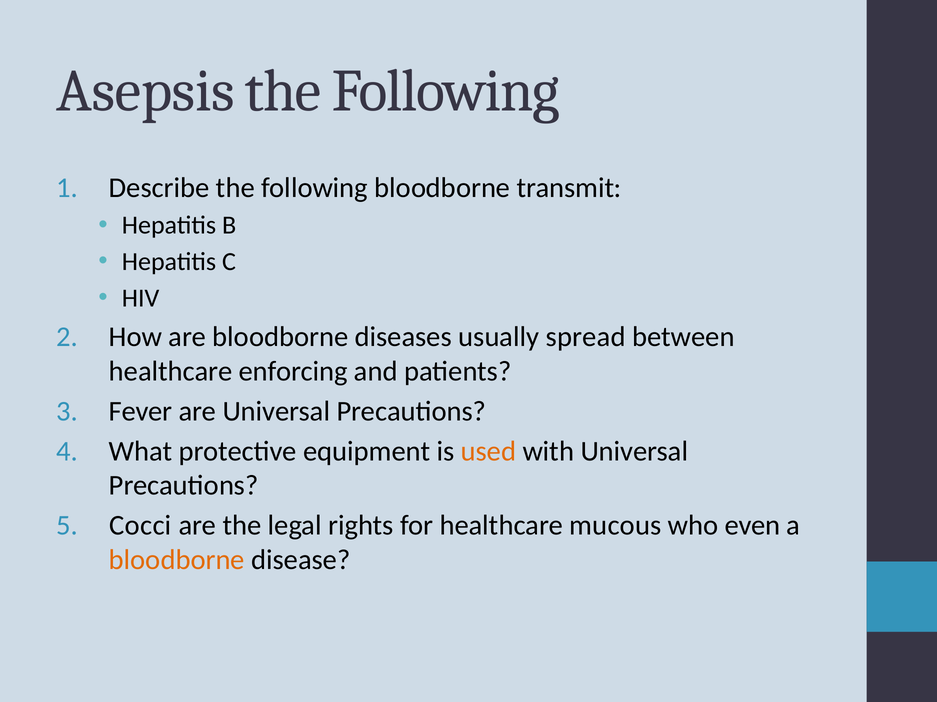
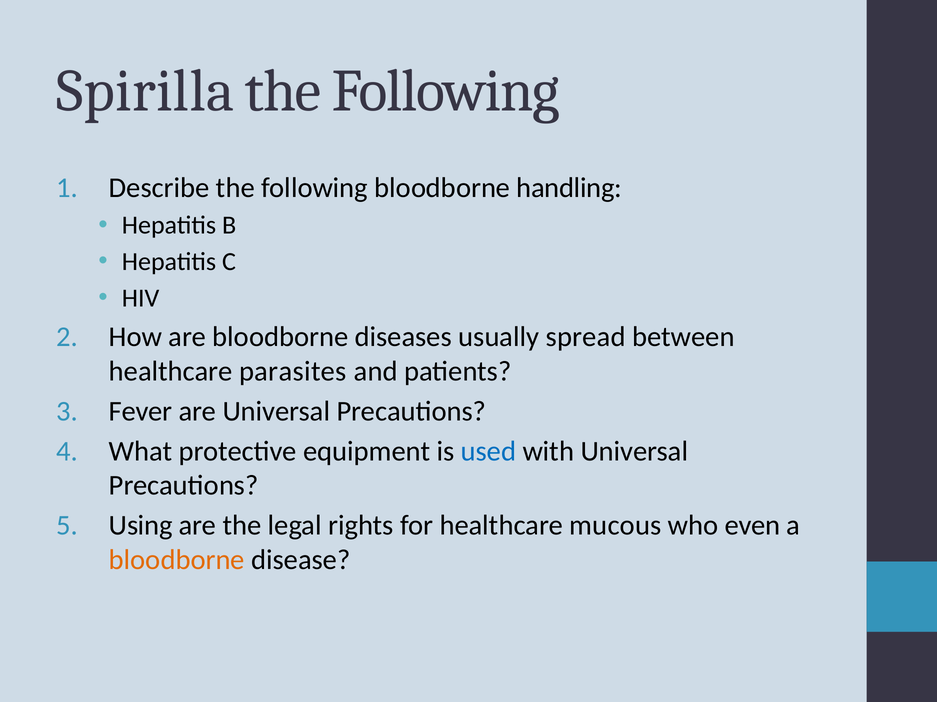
Asepsis: Asepsis -> Spirilla
transmit: transmit -> handling
enforcing: enforcing -> parasites
used colour: orange -> blue
Cocci: Cocci -> Using
